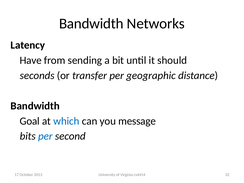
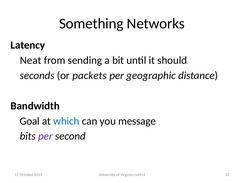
Bandwidth at (91, 24): Bandwidth -> Something
Have: Have -> Neat
transfer: transfer -> packets
per at (45, 136) colour: blue -> purple
